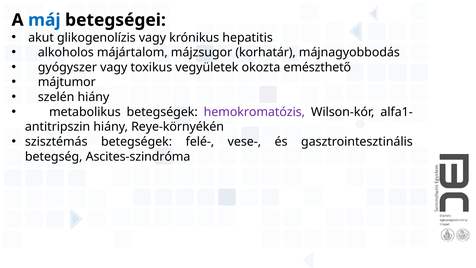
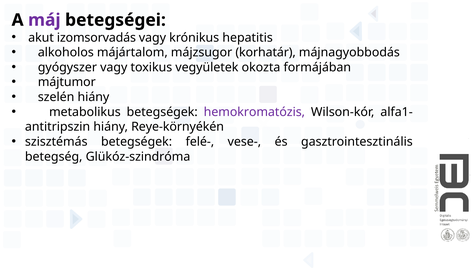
máj colour: blue -> purple
glikogenolízis: glikogenolízis -> izomsorvadás
emészthető: emészthető -> formájában
Ascites-szindróma: Ascites-szindróma -> Glükóz-szindróma
